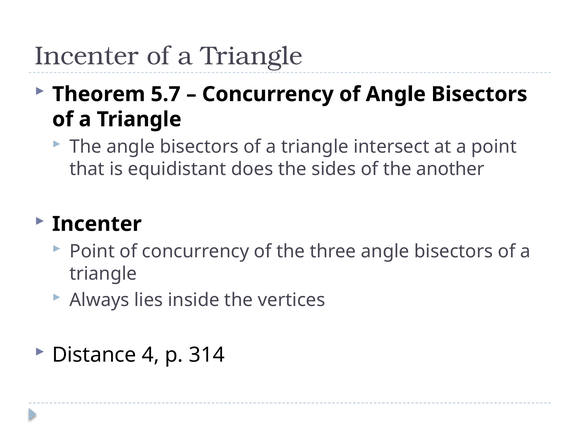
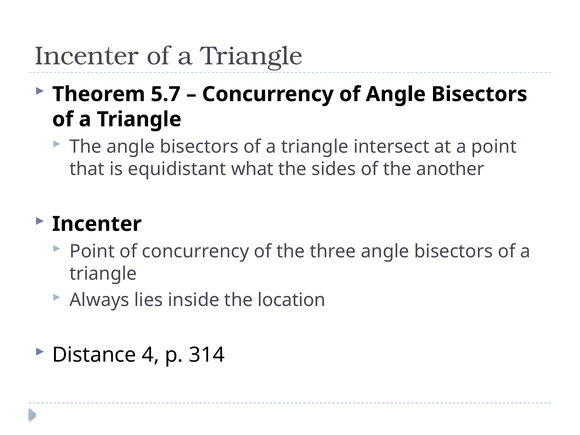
does: does -> what
vertices: vertices -> location
